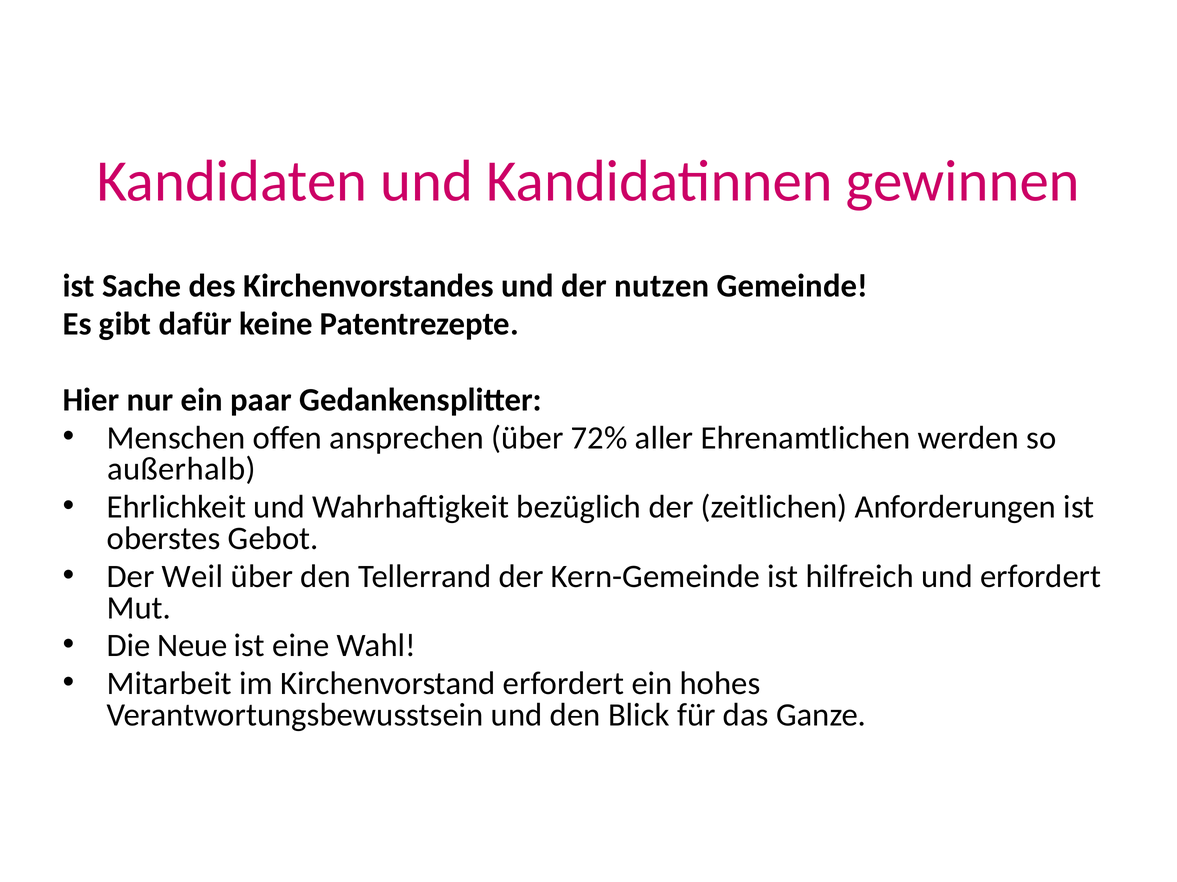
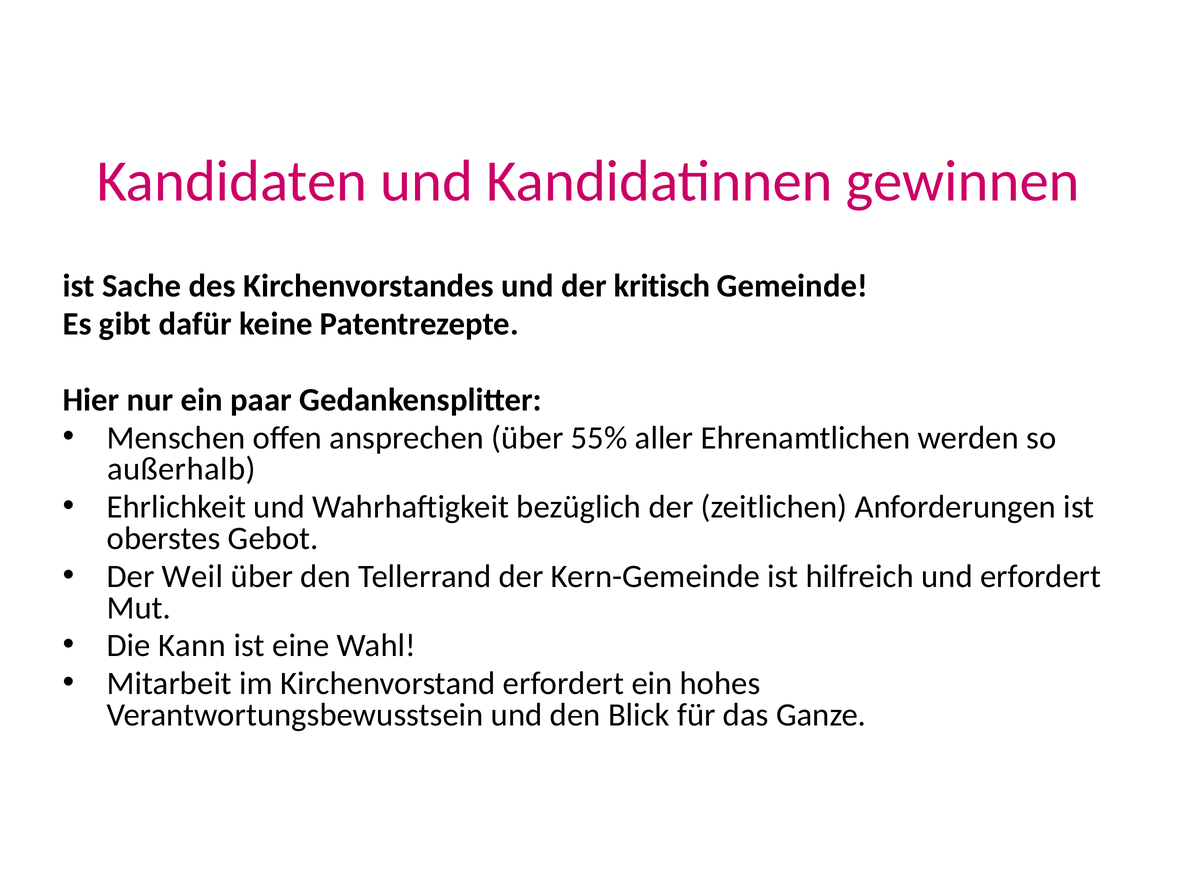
nutzen: nutzen -> kritisch
72%: 72% -> 55%
Neue: Neue -> Kann
